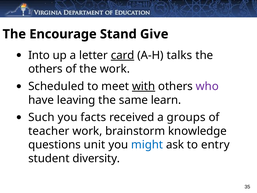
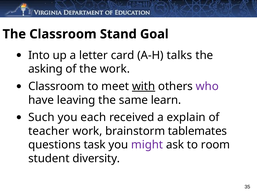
The Encourage: Encourage -> Classroom
Give: Give -> Goal
card underline: present -> none
others at (45, 69): others -> asking
Scheduled at (56, 86): Scheduled -> Classroom
facts: facts -> each
groups: groups -> explain
knowledge: knowledge -> tablemates
unit: unit -> task
might colour: blue -> purple
entry: entry -> room
